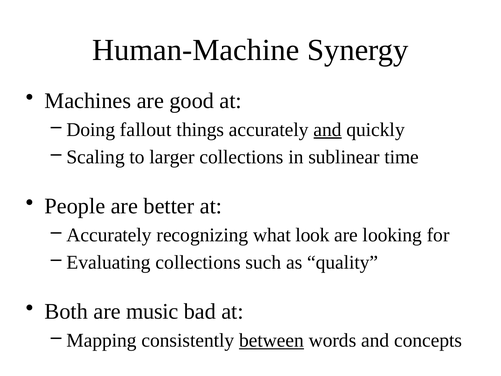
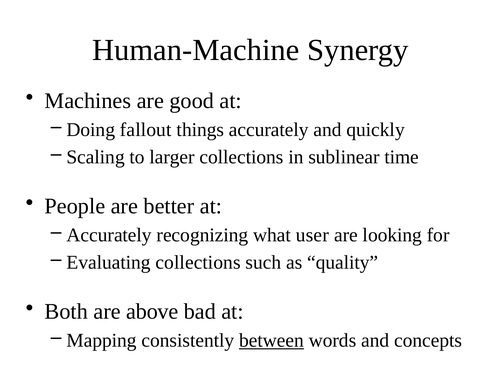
and at (328, 130) underline: present -> none
look: look -> user
music: music -> above
